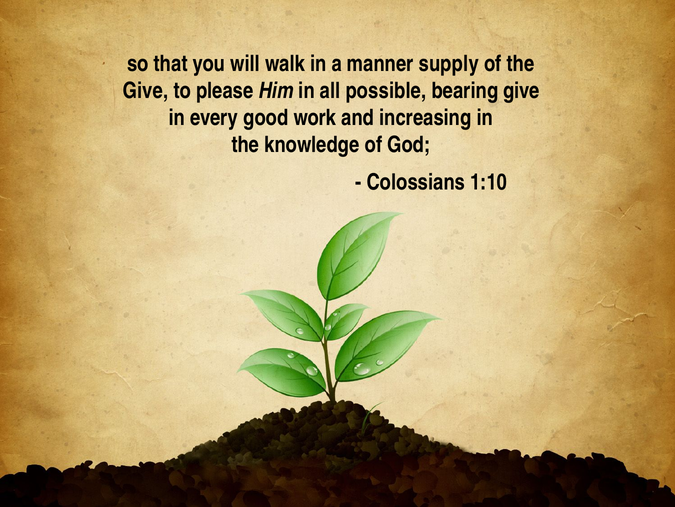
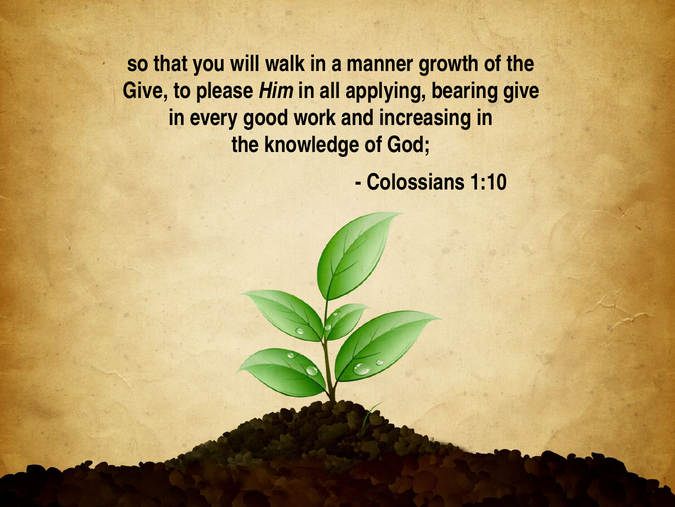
supply: supply -> growth
possible: possible -> applying
